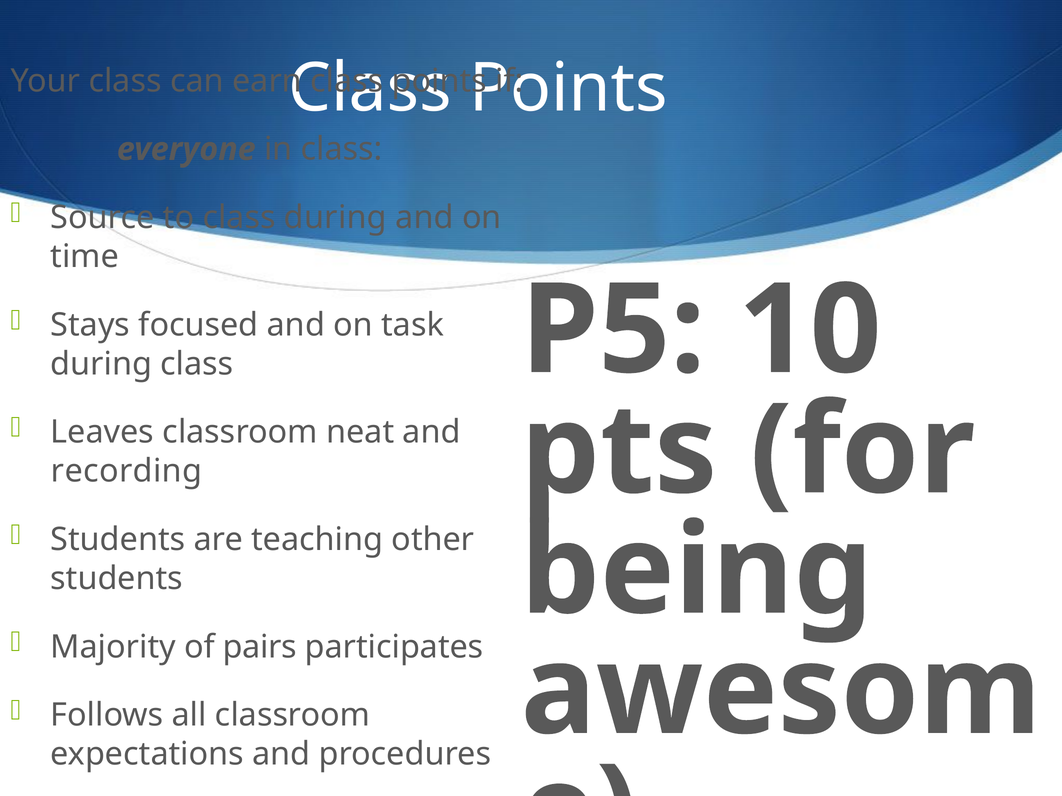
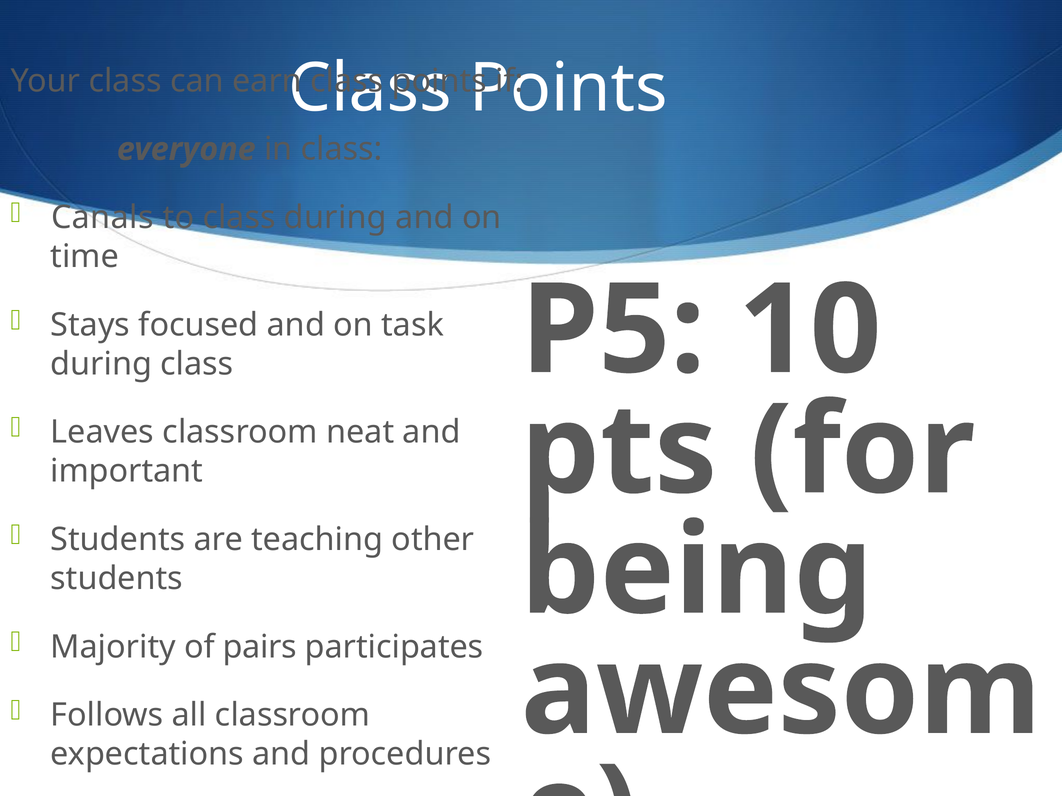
Source: Source -> Canals
recording: recording -> important
